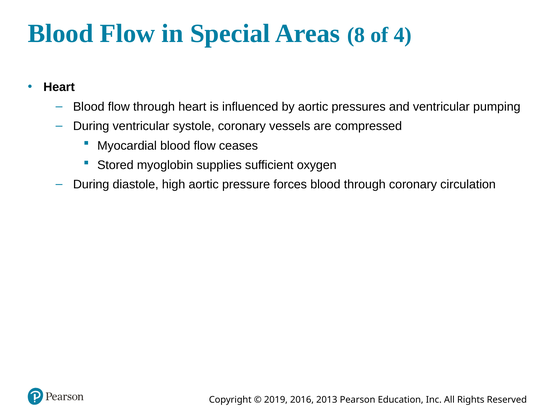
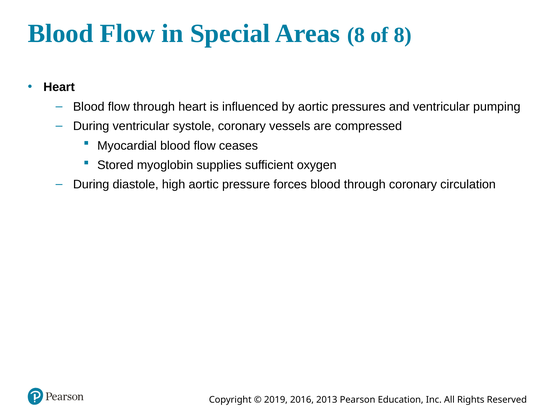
of 4: 4 -> 8
